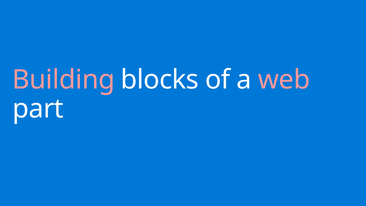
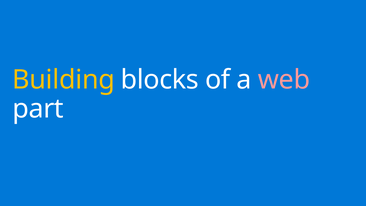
Building colour: pink -> yellow
